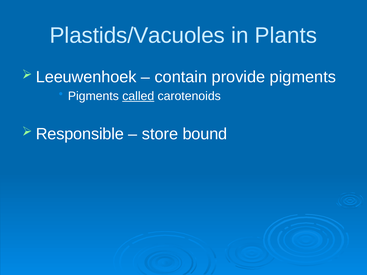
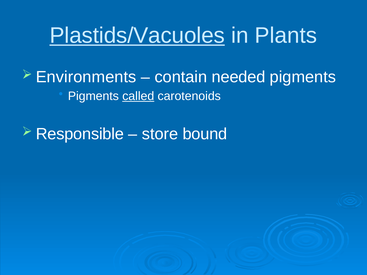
Plastids/Vacuoles underline: none -> present
Leeuwenhoek: Leeuwenhoek -> Environments
provide: provide -> needed
